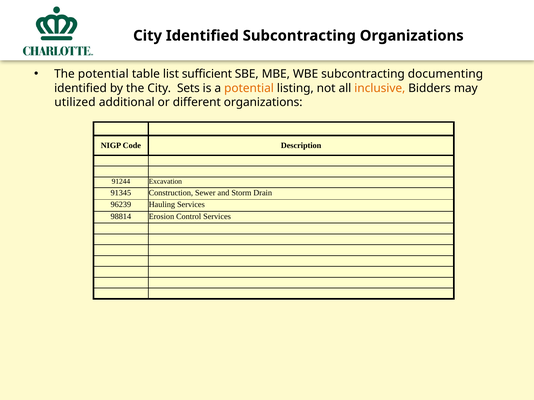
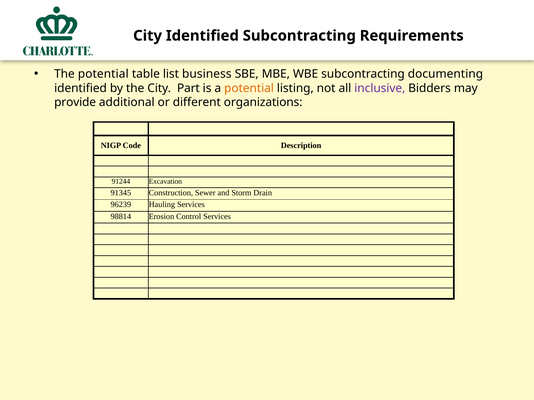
Subcontracting Organizations: Organizations -> Requirements
sufficient: sufficient -> business
Sets: Sets -> Part
inclusive colour: orange -> purple
utilized: utilized -> provide
